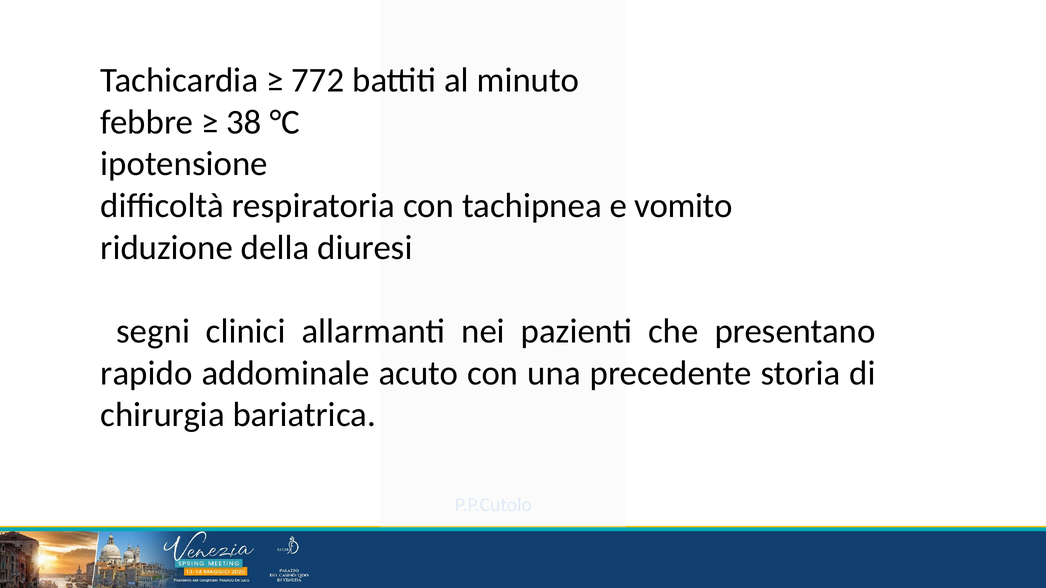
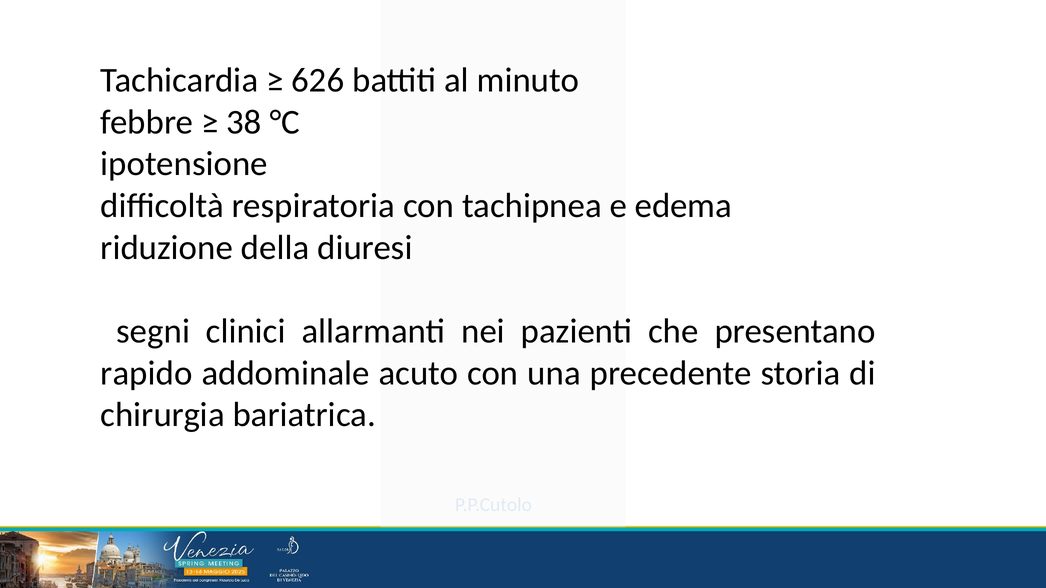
772: 772 -> 626
vomito: vomito -> edema
